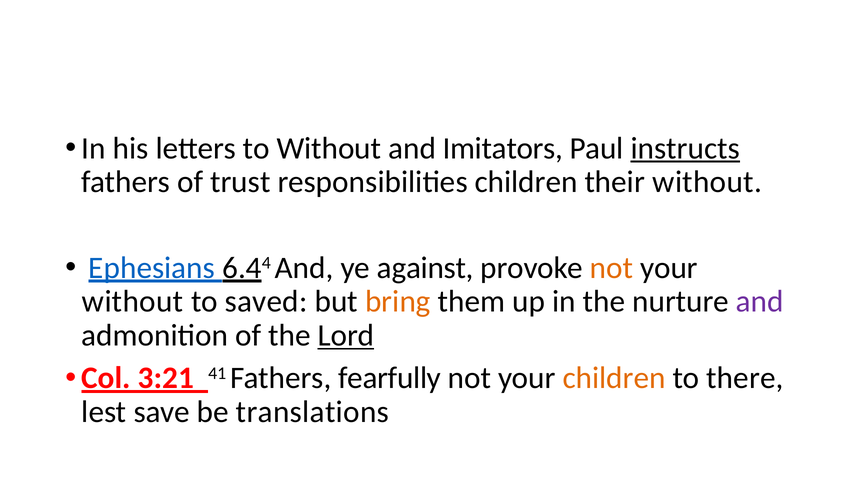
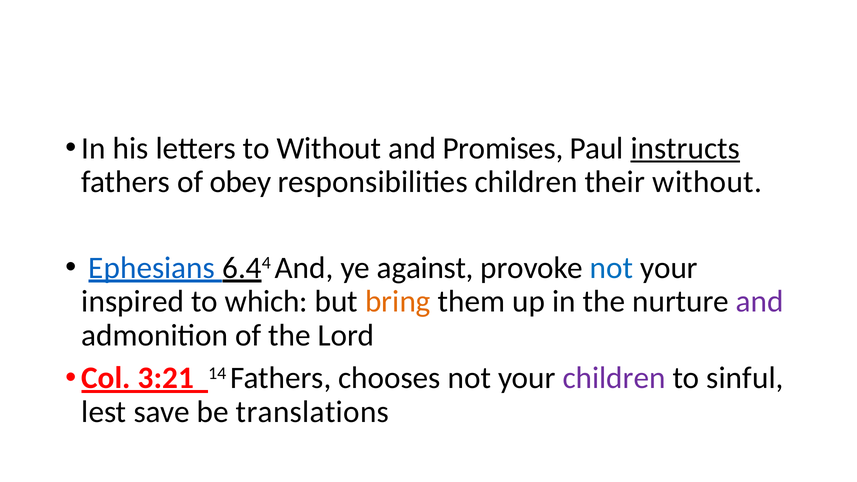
Imitators: Imitators -> Promises
trust: trust -> obey
not at (611, 268) colour: orange -> blue
without at (133, 302): without -> inspired
saved: saved -> which
Lord underline: present -> none
41: 41 -> 14
fearfully: fearfully -> chooses
children at (614, 378) colour: orange -> purple
there: there -> sinful
